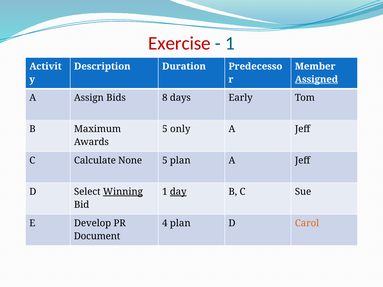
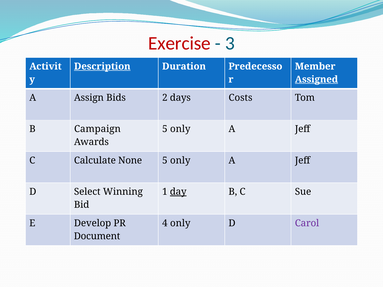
1 at (230, 43): 1 -> 3
Description underline: none -> present
8: 8 -> 2
Early: Early -> Costs
Maximum: Maximum -> Campaign
plan at (180, 161): plan -> only
Winning underline: present -> none
4 plan: plan -> only
Carol colour: orange -> purple
